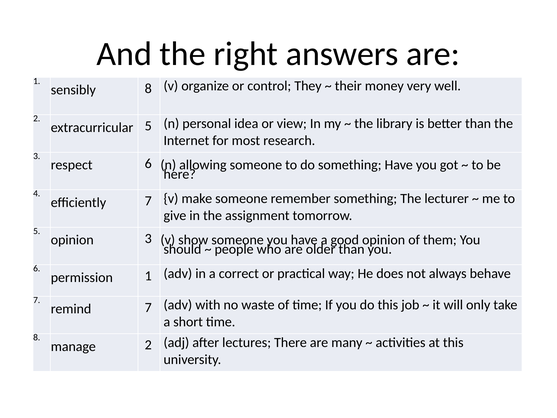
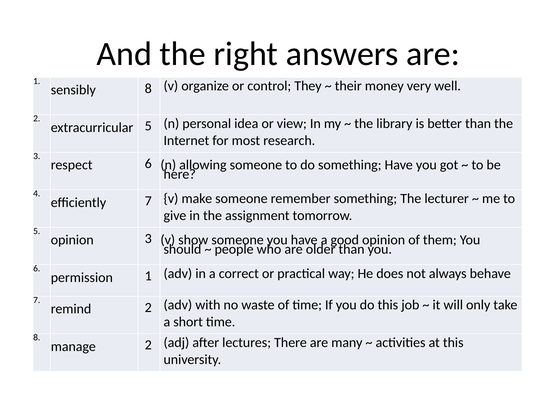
remind 7: 7 -> 2
